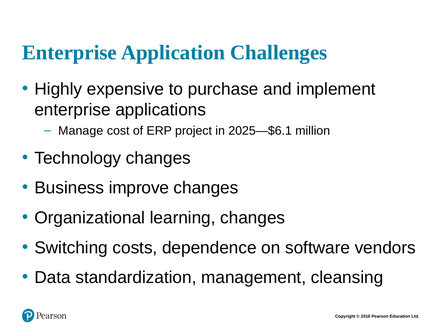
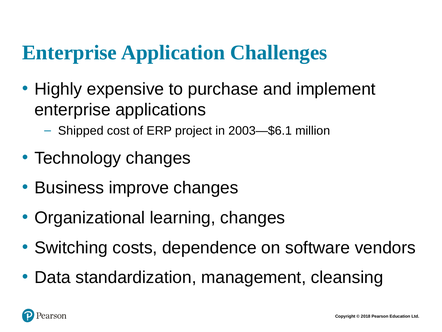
Manage: Manage -> Shipped
2025—$6.1: 2025—$6.1 -> 2003—$6.1
